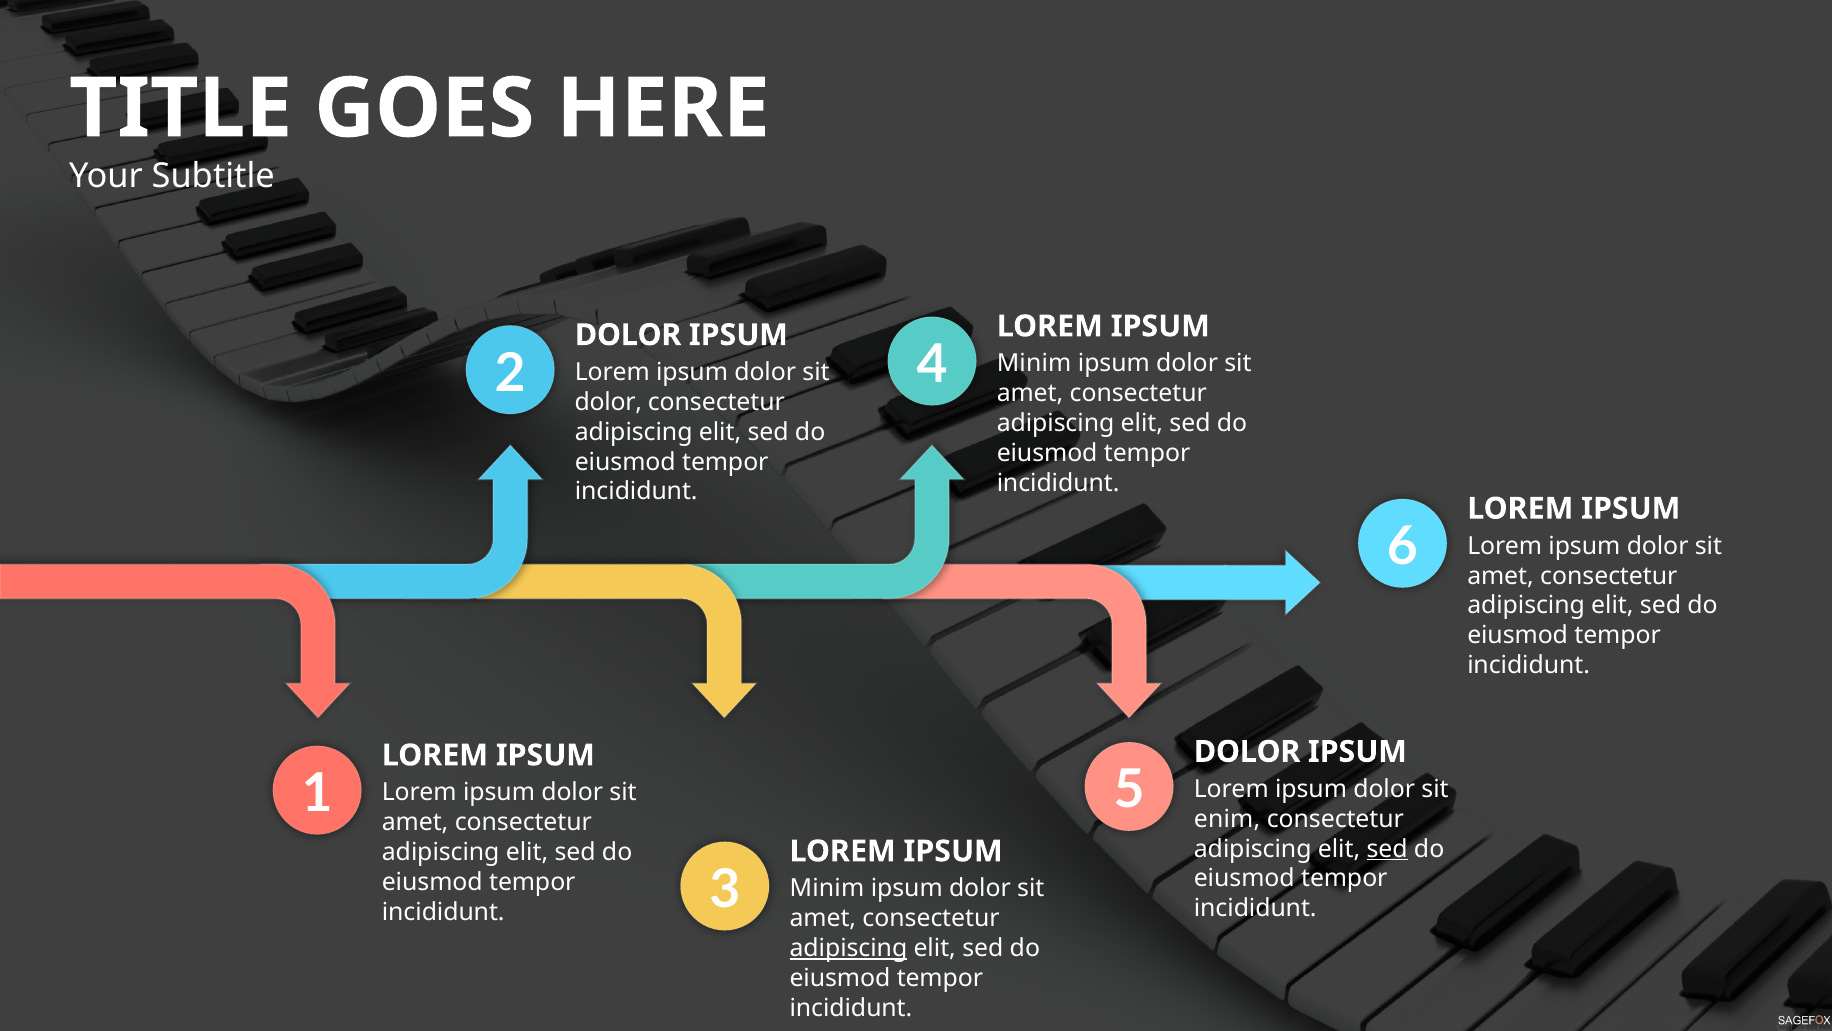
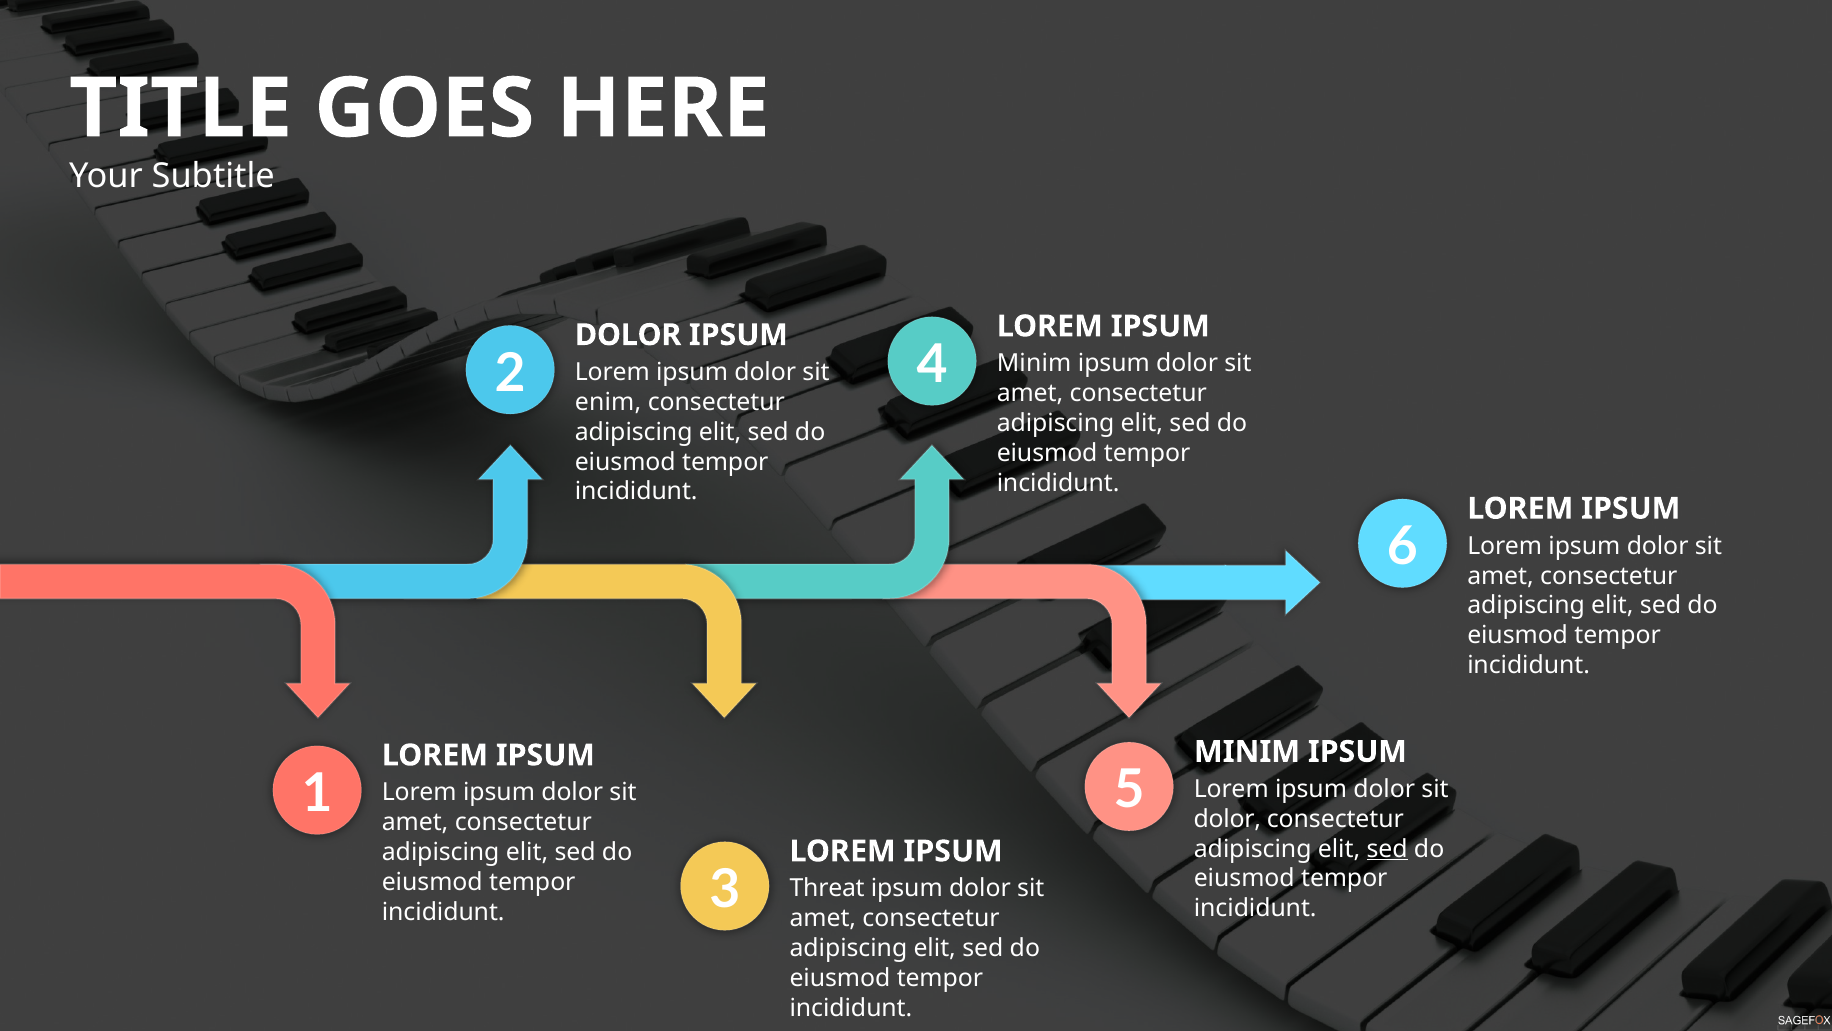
dolor at (608, 402): dolor -> enim
DOLOR at (1247, 751): DOLOR -> MINIM
enim at (1227, 819): enim -> dolor
Minim at (827, 888): Minim -> Threat
adipiscing at (848, 948) underline: present -> none
